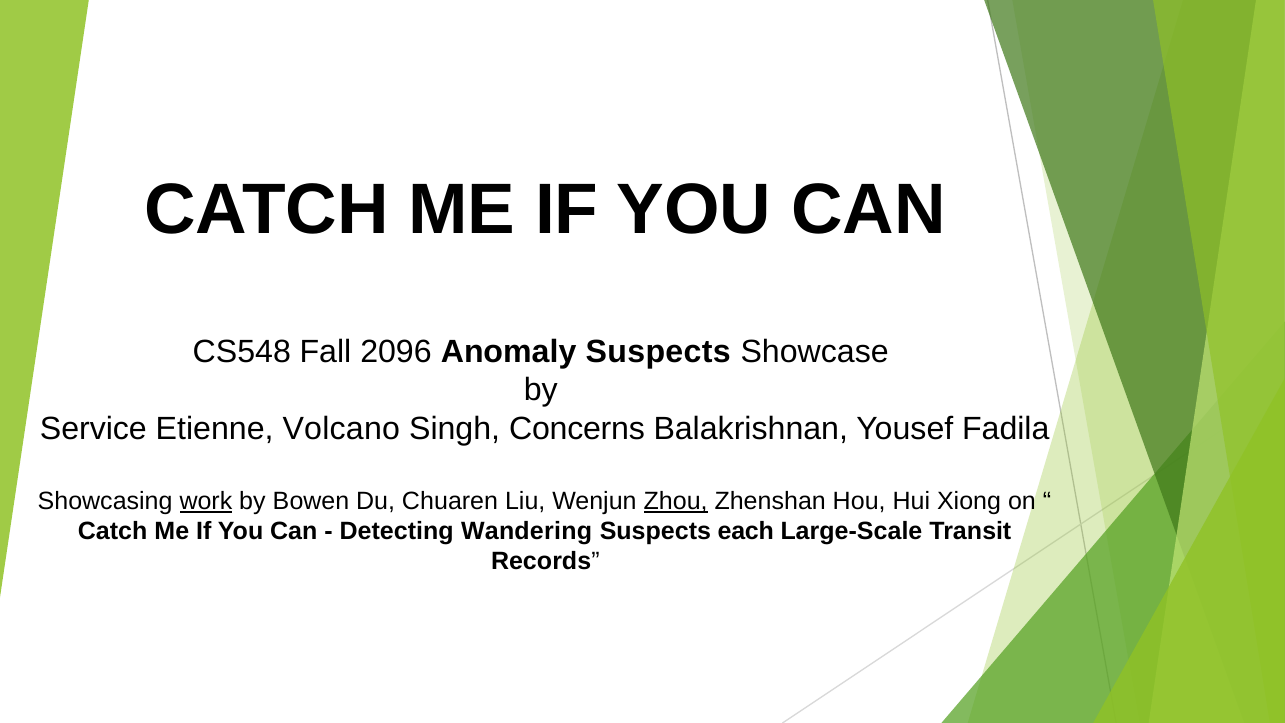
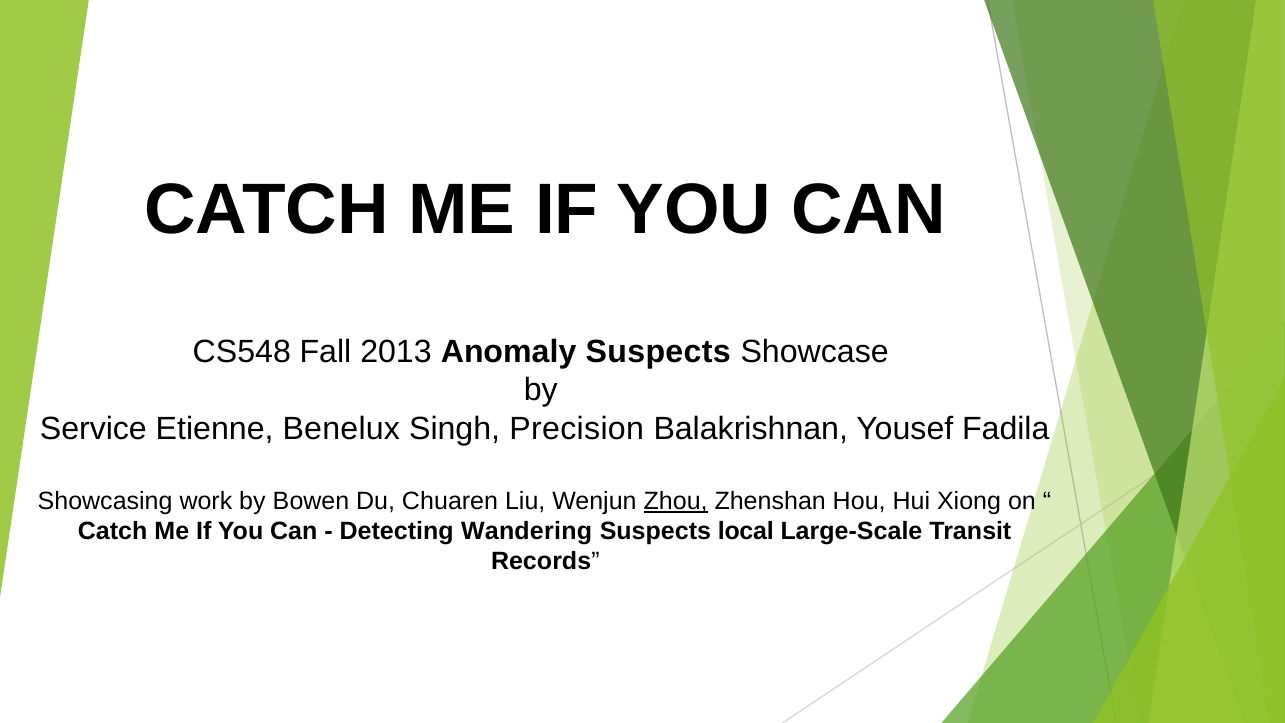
2096: 2096 -> 2013
Volcano: Volcano -> Benelux
Concerns: Concerns -> Precision
work underline: present -> none
each: each -> local
